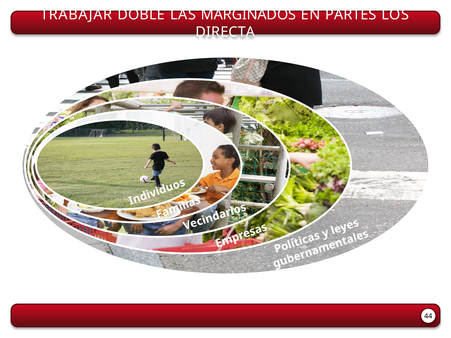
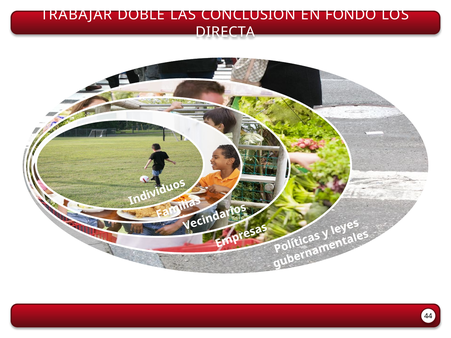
MARGINADOS: MARGINADOS -> CONCLUSIÓN
PARTES: PARTES -> FONDO
